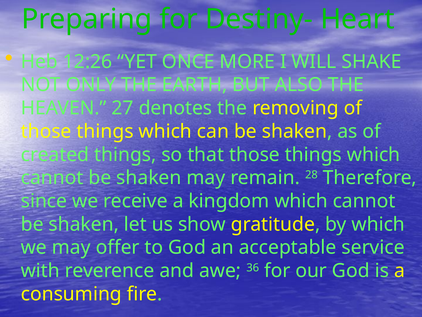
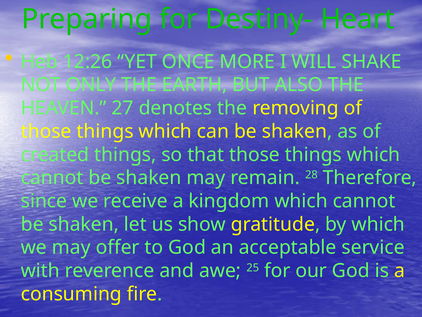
36: 36 -> 25
